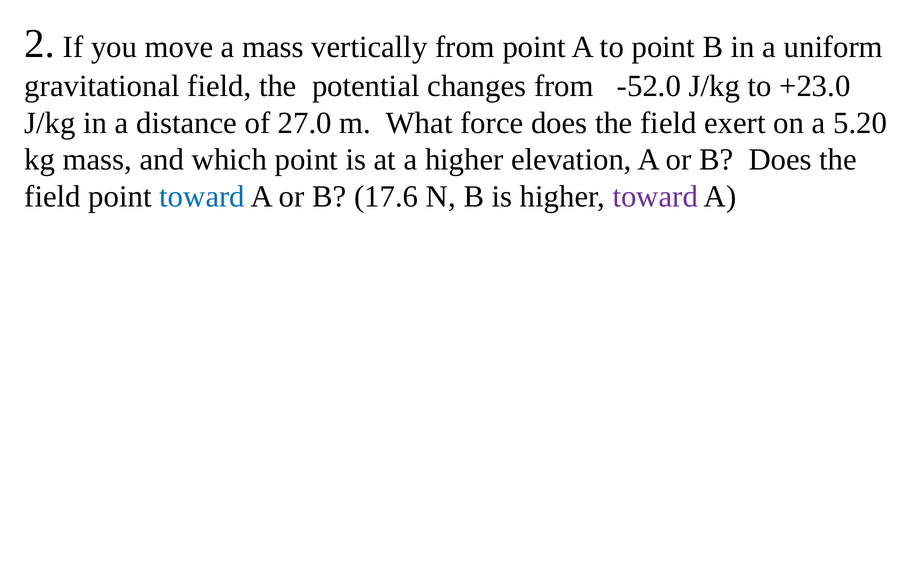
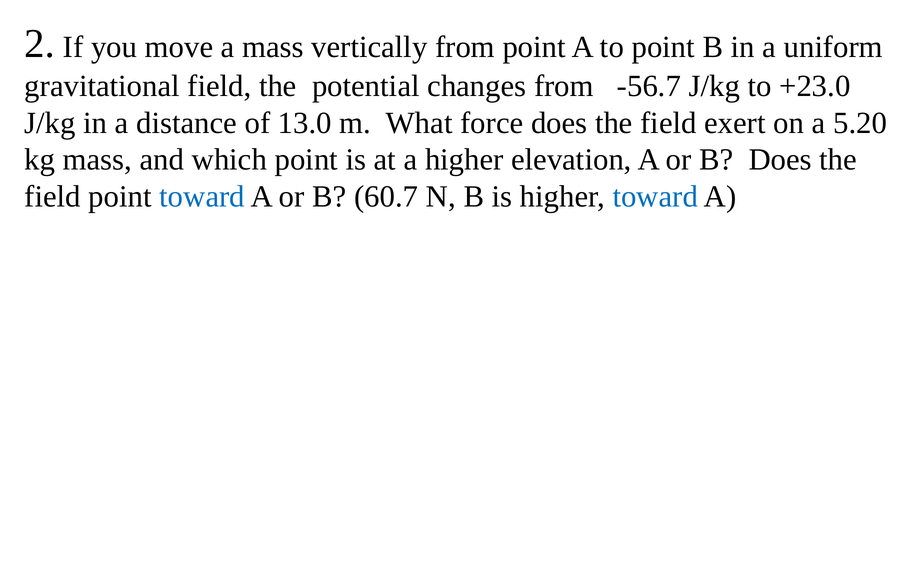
-52.0: -52.0 -> -56.7
27.0: 27.0 -> 13.0
17.6: 17.6 -> 60.7
toward at (655, 197) colour: purple -> blue
